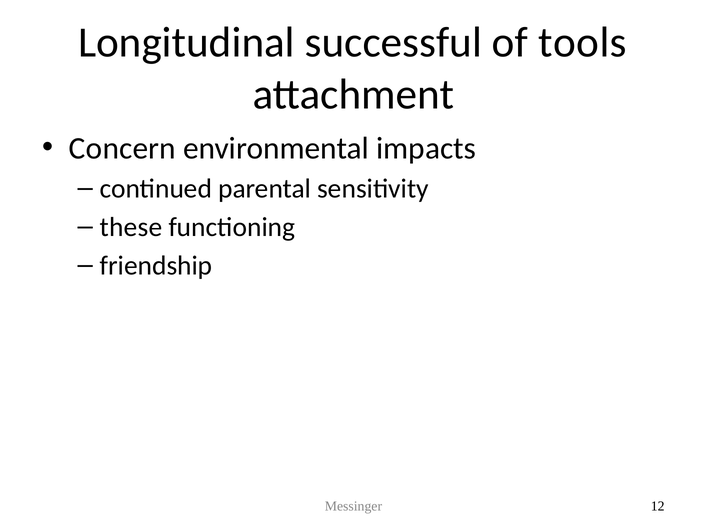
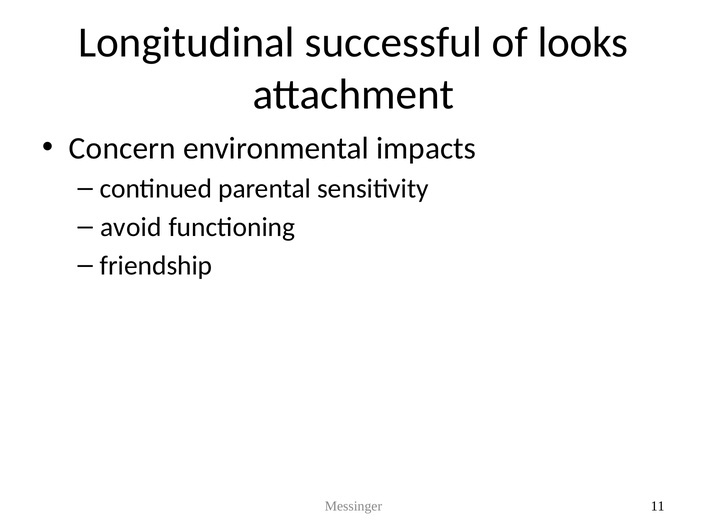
tools: tools -> looks
these: these -> avoid
12: 12 -> 11
